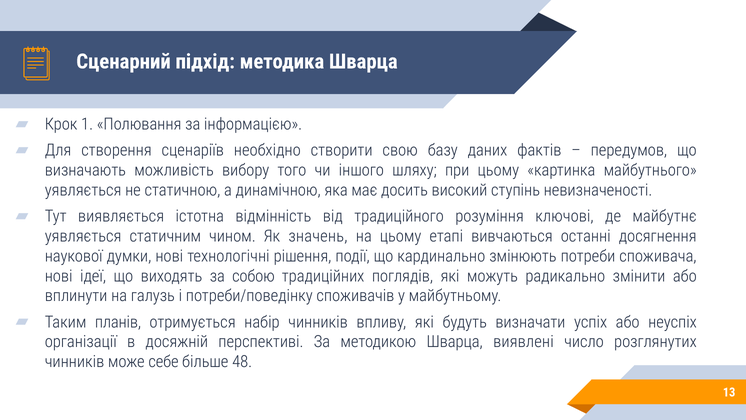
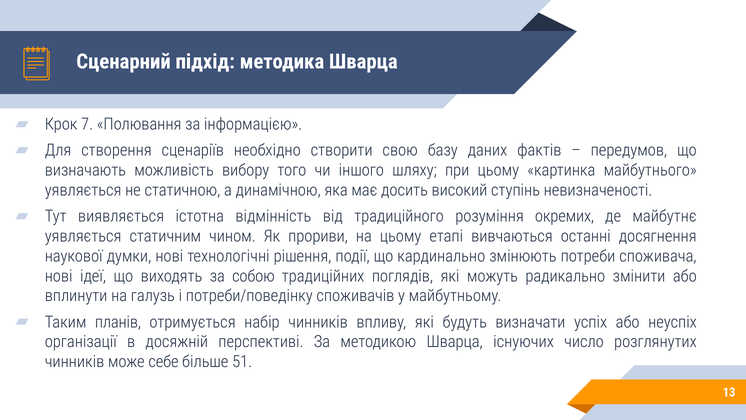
1: 1 -> 7
ключові: ключові -> окремих
значень: значень -> прориви
виявлені: виявлені -> існуючих
48: 48 -> 51
